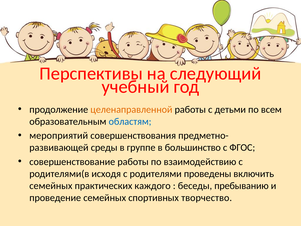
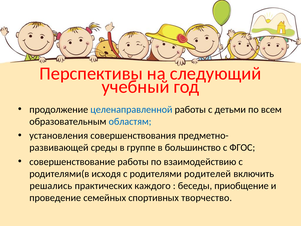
целенаправленной colour: orange -> blue
мероприятий: мероприятий -> установления
проведены: проведены -> родителей
семейных at (51, 186): семейных -> решались
пребыванию: пребыванию -> приобщение
